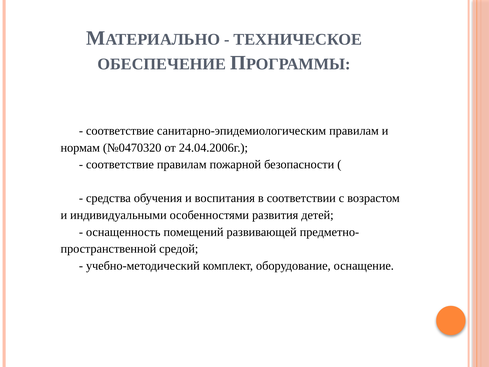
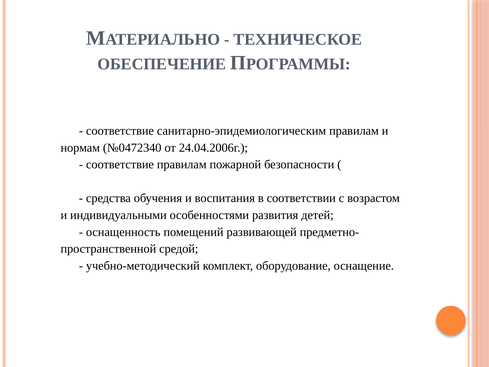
№0470320: №0470320 -> №0472340
